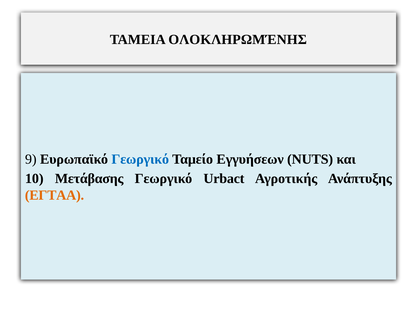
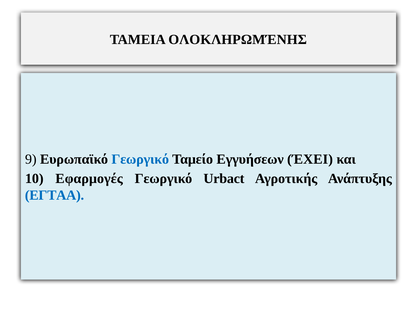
NUTS: NUTS -> ΈΧΕΙ
Μετάβασης: Μετάβασης -> Εφαρμογές
ΕΓΤΑΑ colour: orange -> blue
